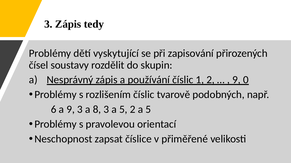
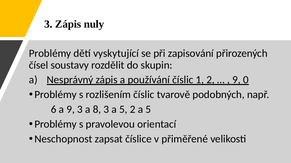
tedy: tedy -> nuly
